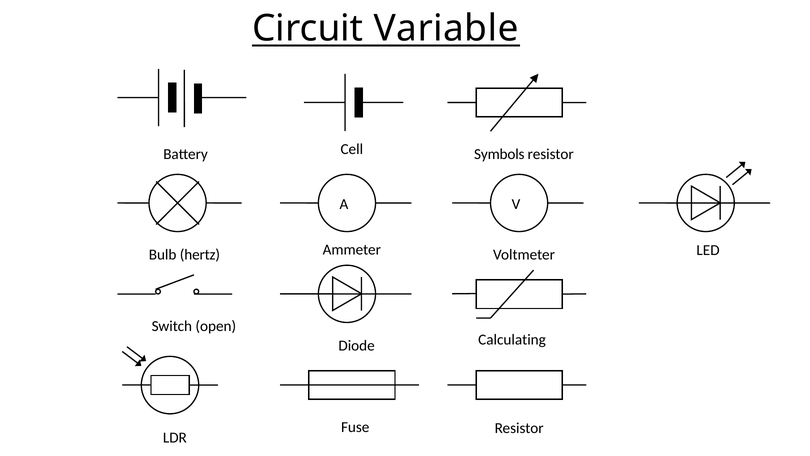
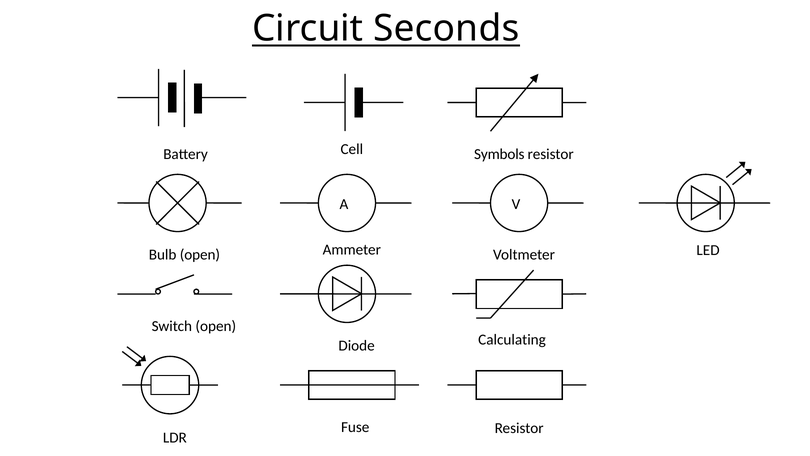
Variable: Variable -> Seconds
Bulb hertz: hertz -> open
